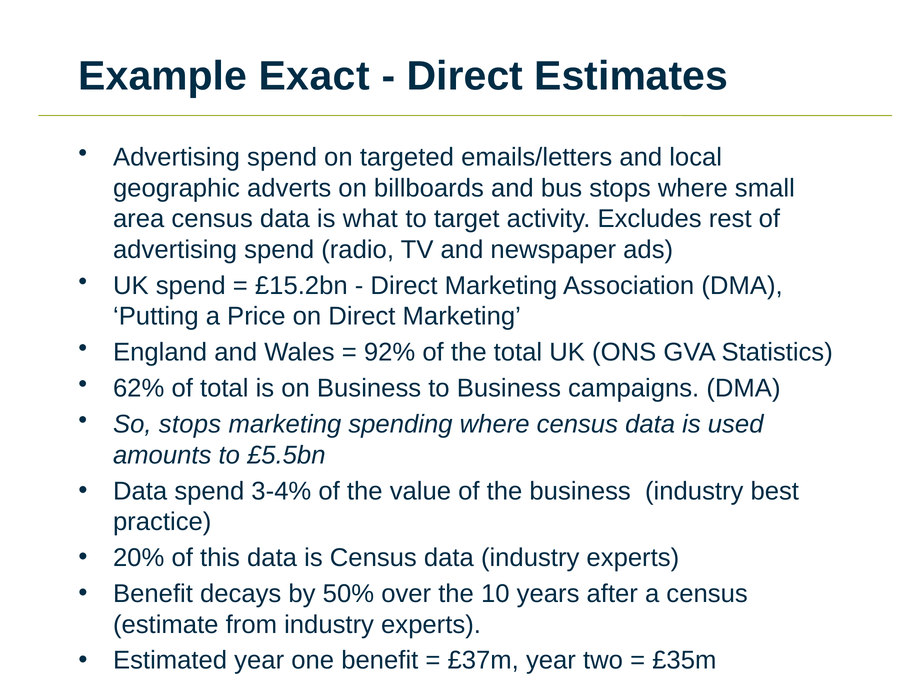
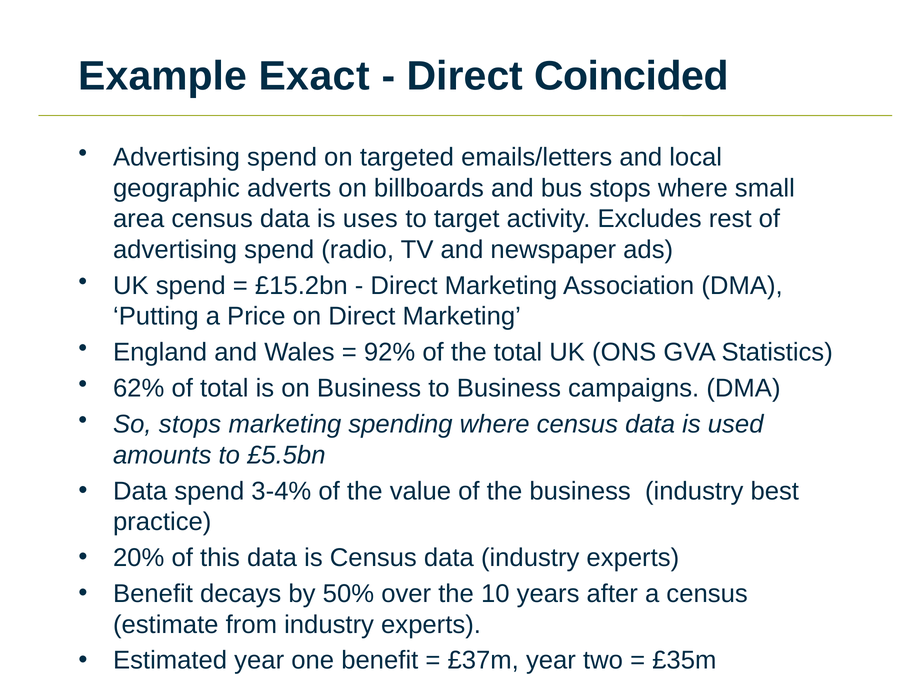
Estimates: Estimates -> Coincided
what: what -> uses
